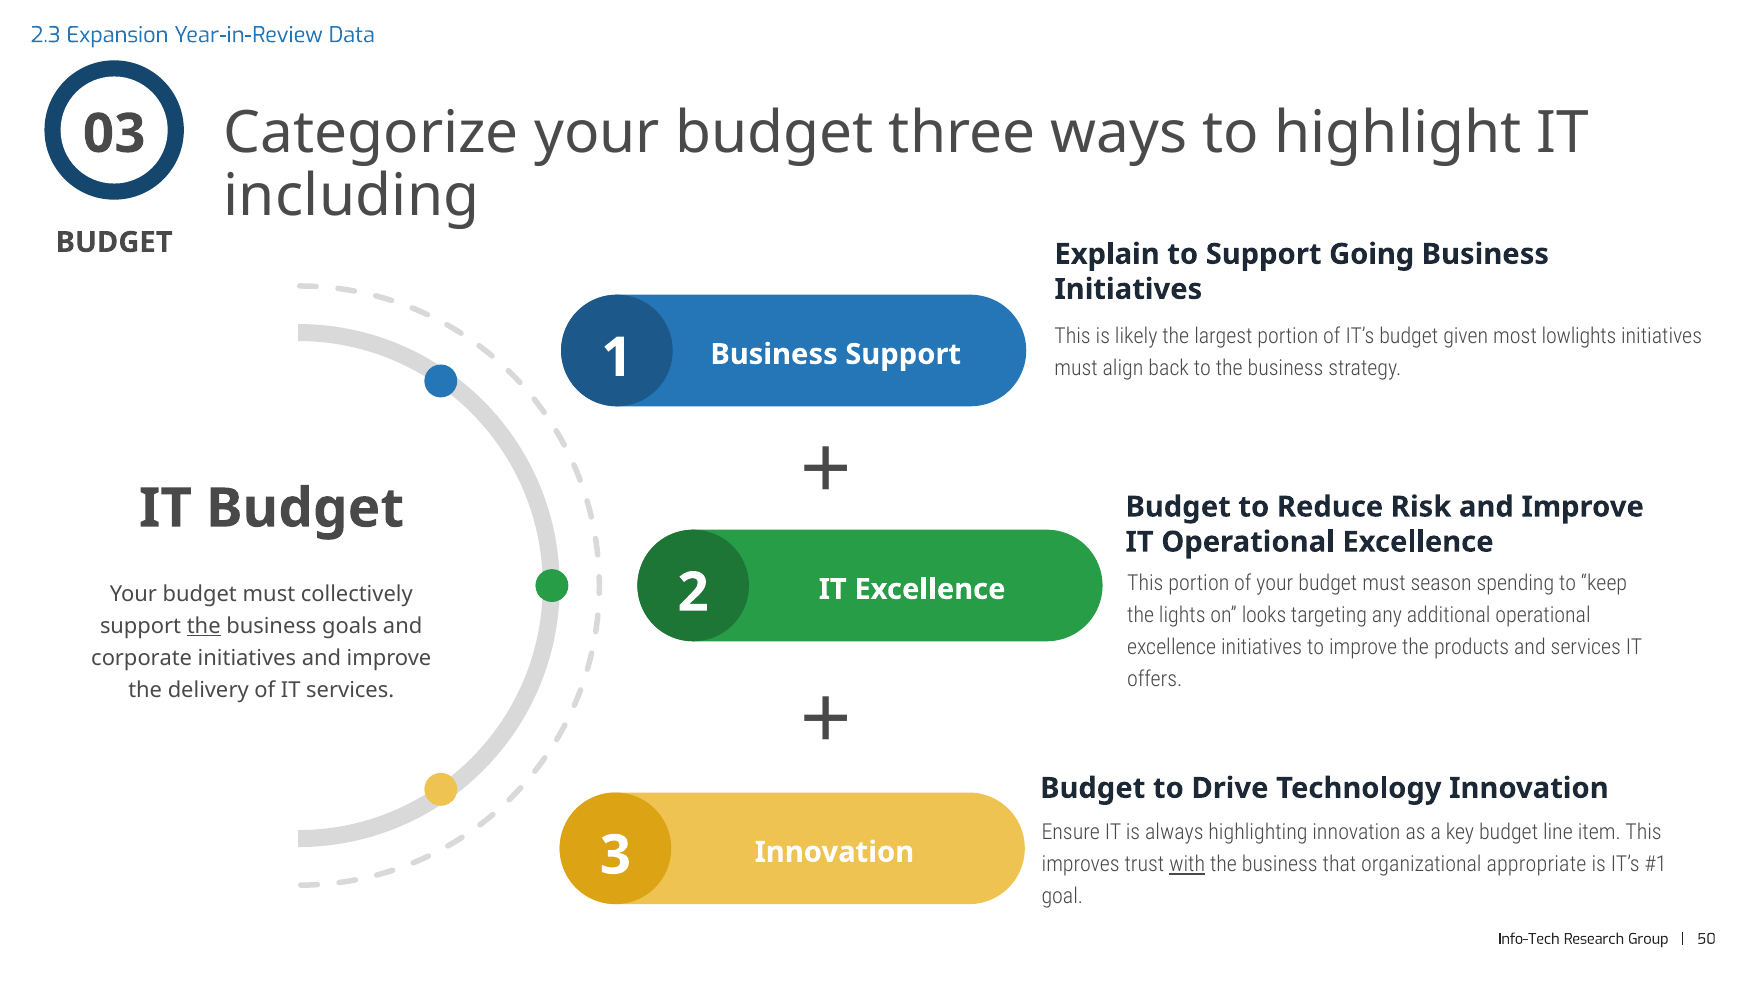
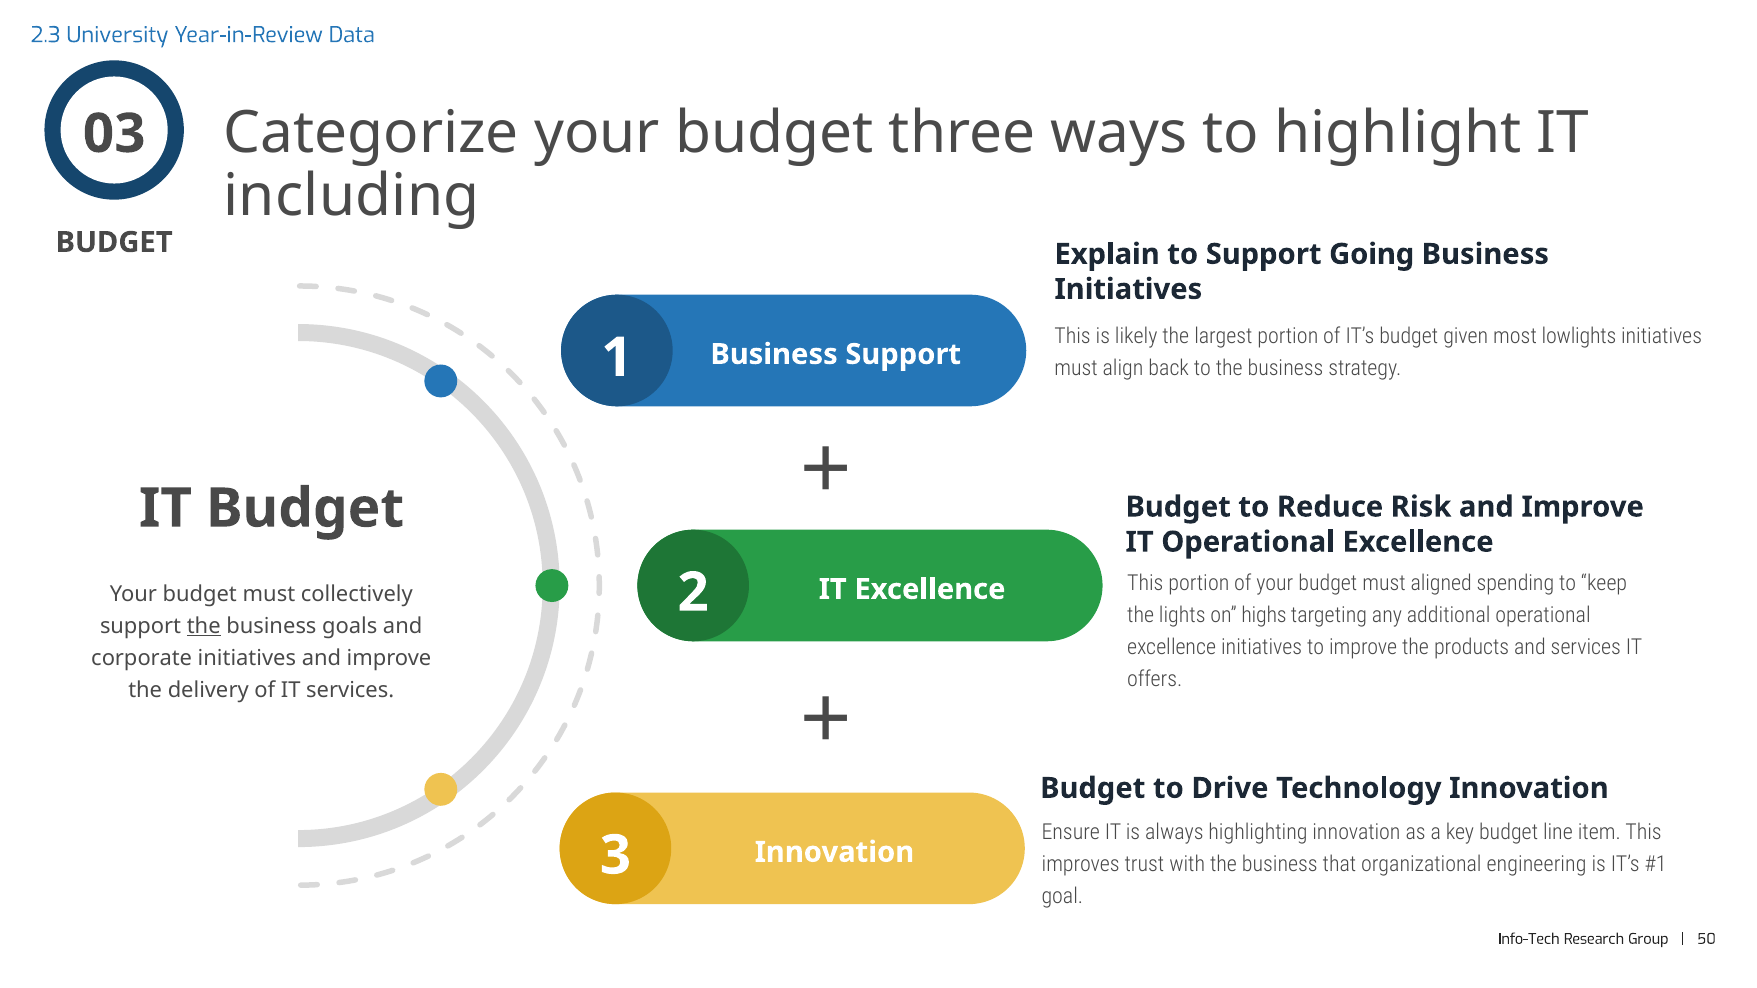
Expansion: Expansion -> University
season: season -> aligned
looks: looks -> highs
with underline: present -> none
appropriate: appropriate -> engineering
